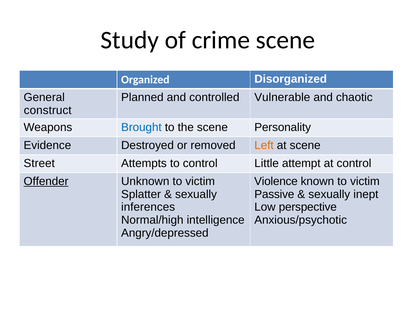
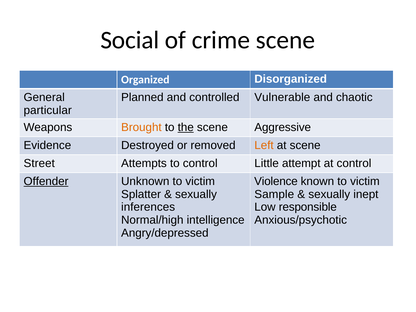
Study: Study -> Social
construct: construct -> particular
Brought colour: blue -> orange
the underline: none -> present
Personality: Personality -> Aggressive
Passive: Passive -> Sample
perspective: perspective -> responsible
